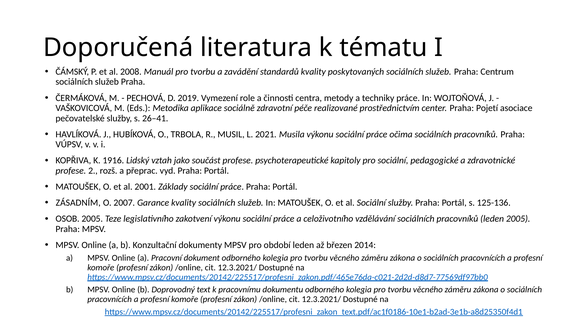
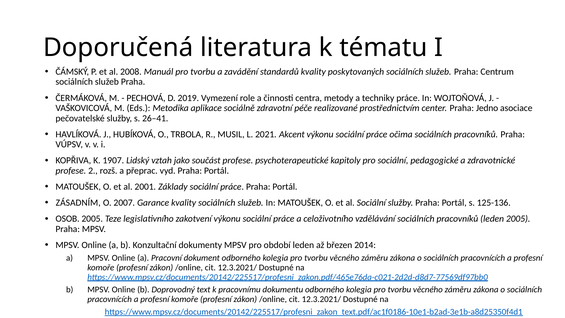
Pojetí: Pojetí -> Jedno
Musila: Musila -> Akcent
1916: 1916 -> 1907
